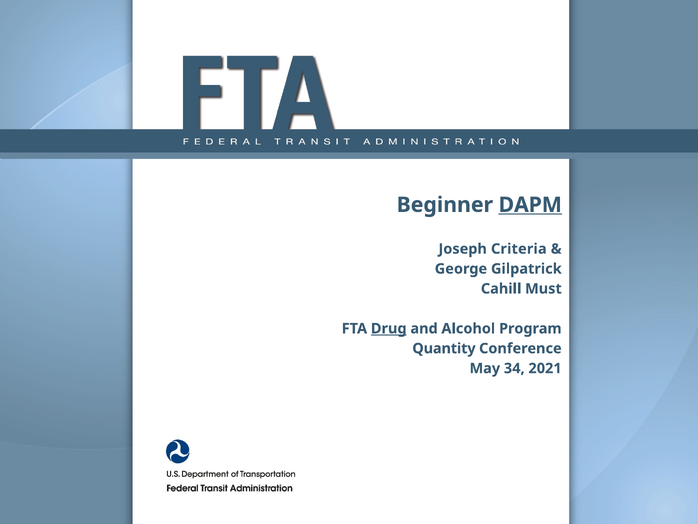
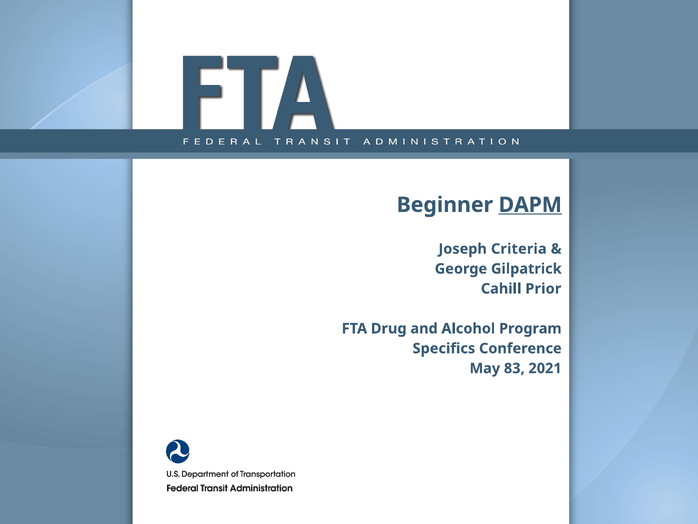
Must: Must -> Prior
Drug underline: present -> none
Quantity: Quantity -> Specifics
34: 34 -> 83
